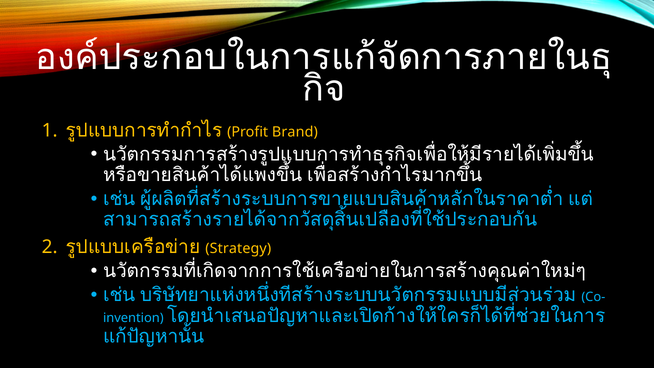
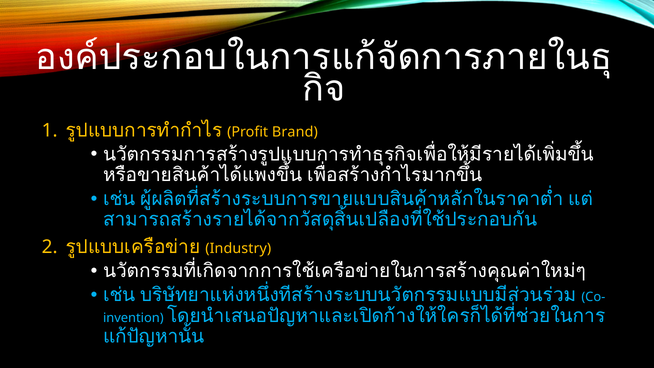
Strategy: Strategy -> Industry
